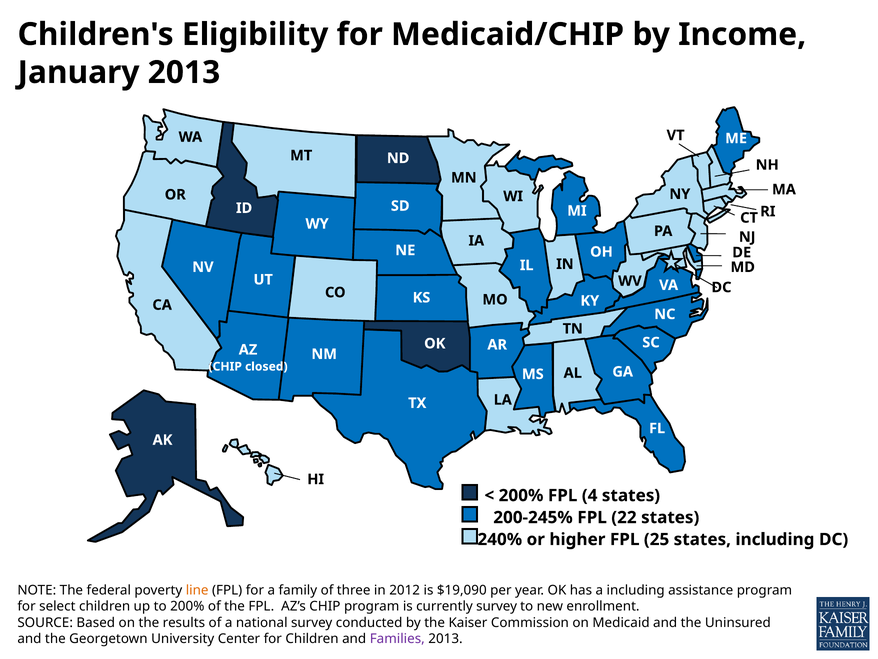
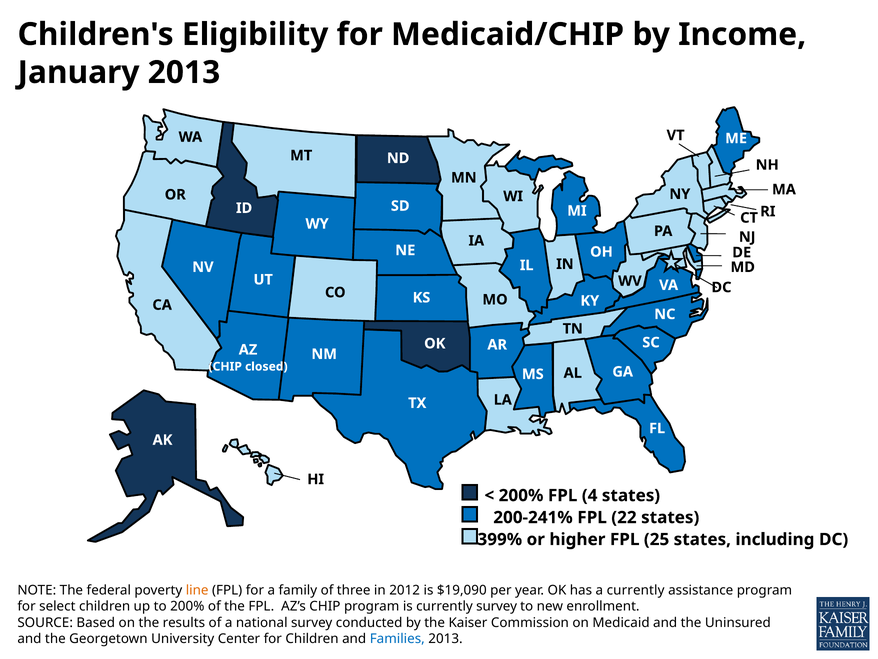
200-245%: 200-245% -> 200-241%
240%: 240% -> 399%
a including: including -> currently
Families colour: purple -> blue
